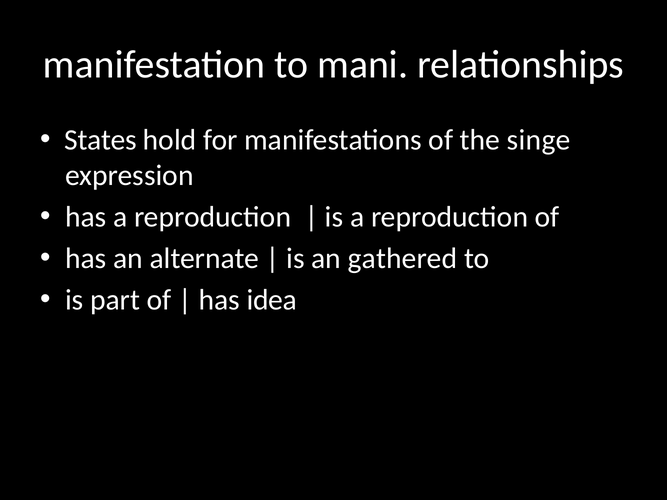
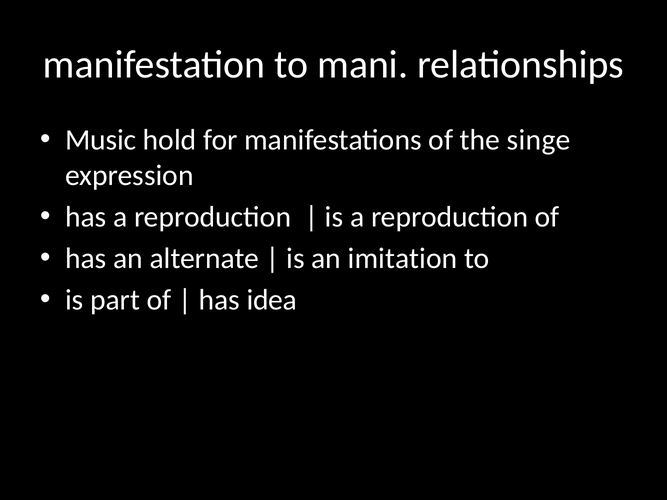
States: States -> Music
gathered: gathered -> imitation
